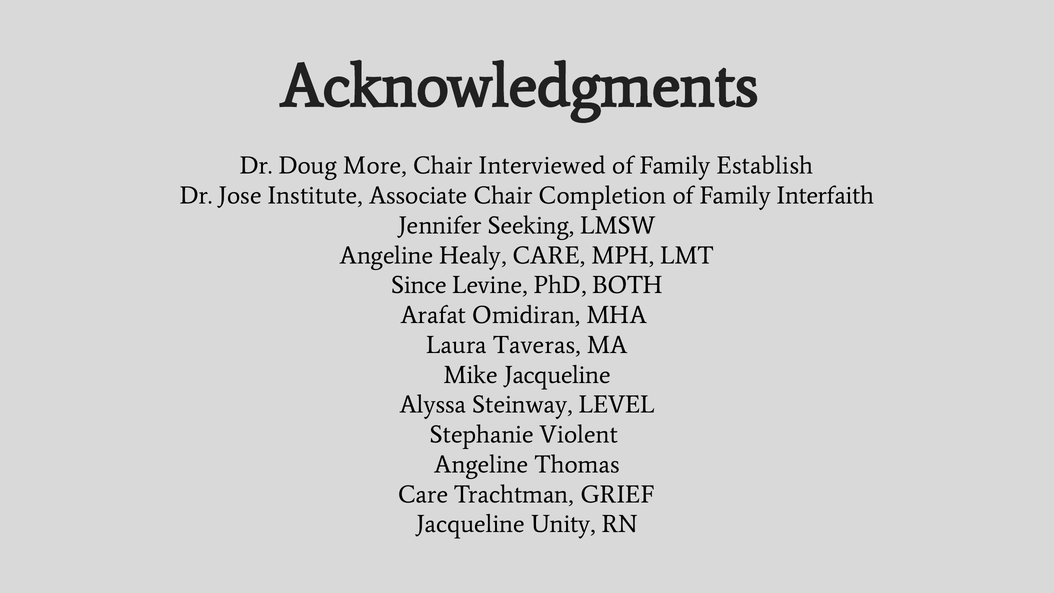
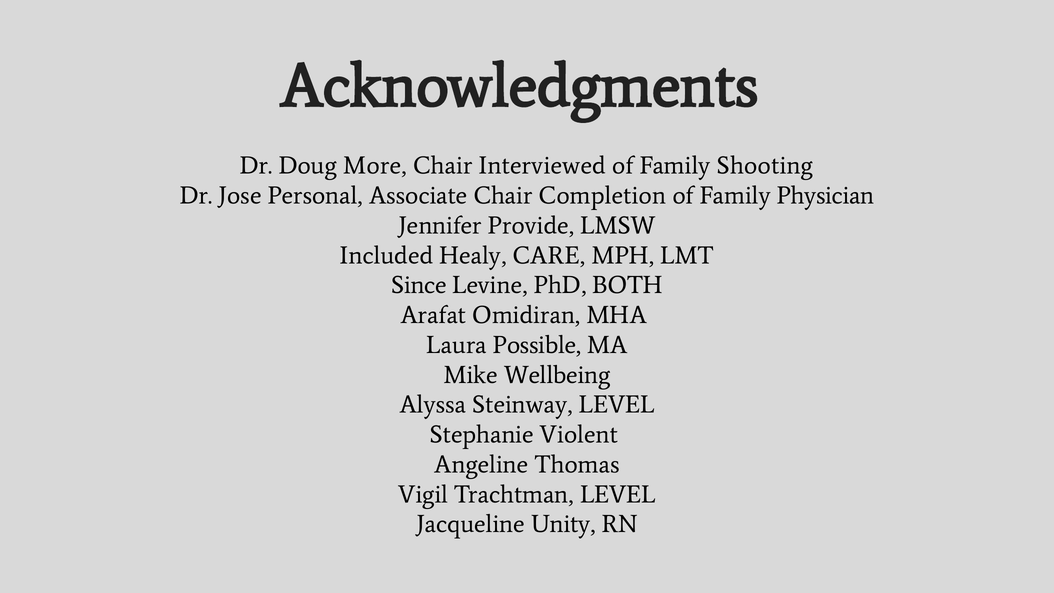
Establish: Establish -> Shooting
Institute: Institute -> Personal
Interfaith: Interfaith -> Physician
Seeking: Seeking -> Provide
Angeline at (387, 255): Angeline -> Included
Taveras: Taveras -> Possible
Mike Jacqueline: Jacqueline -> Wellbeing
Care at (423, 494): Care -> Vigil
Trachtman GRIEF: GRIEF -> LEVEL
